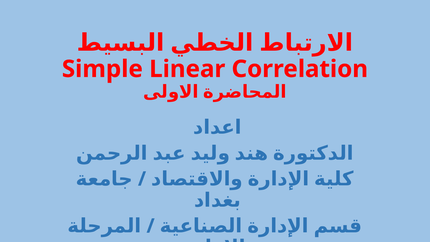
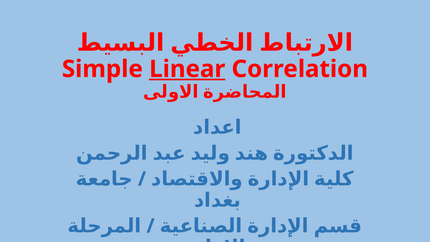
Linear underline: none -> present
